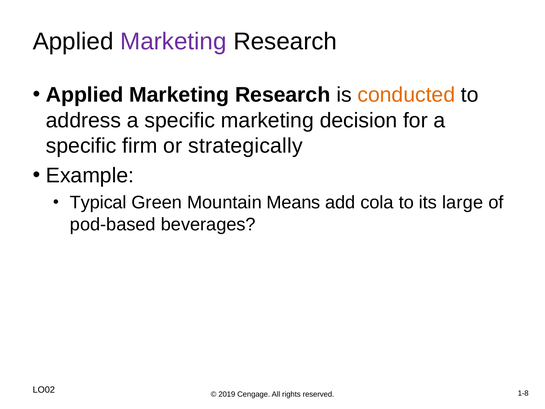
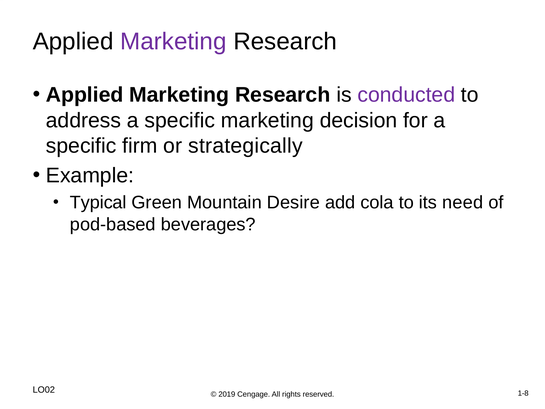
conducted colour: orange -> purple
Means: Means -> Desire
large: large -> need
